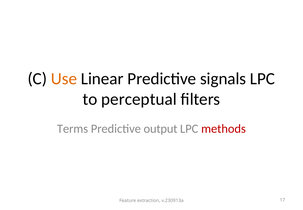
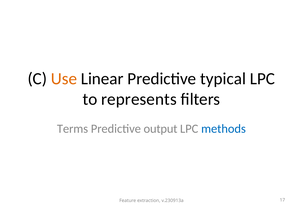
signals: signals -> typical
perceptual: perceptual -> represents
methods colour: red -> blue
